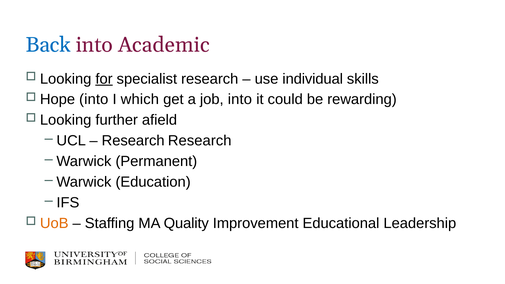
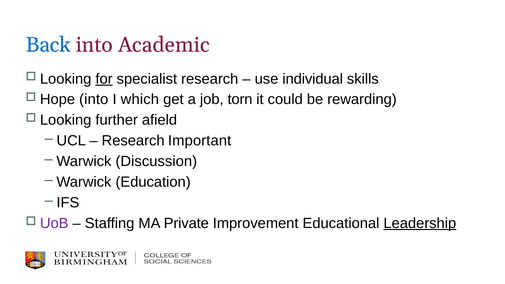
job into: into -> torn
Research Research: Research -> Important
Permanent: Permanent -> Discussion
UoB colour: orange -> purple
Quality: Quality -> Private
Leadership underline: none -> present
